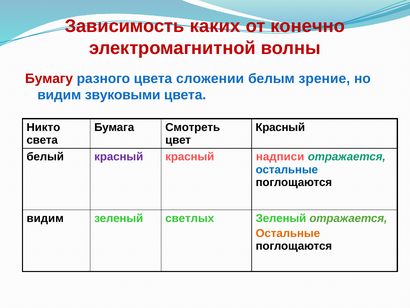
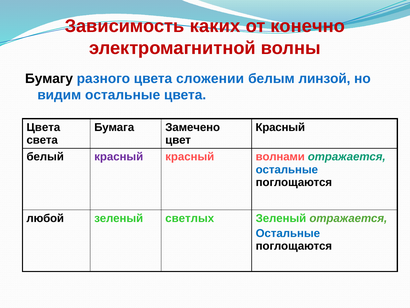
Бумагу colour: red -> black
зрение: зрение -> линзой
видим звуковыми: звуковыми -> остальные
Никто at (43, 127): Никто -> Цвета
Смотреть: Смотреть -> Замечено
надписи: надписи -> волнами
видим at (45, 218): видим -> любой
Остальные at (288, 233) colour: orange -> blue
